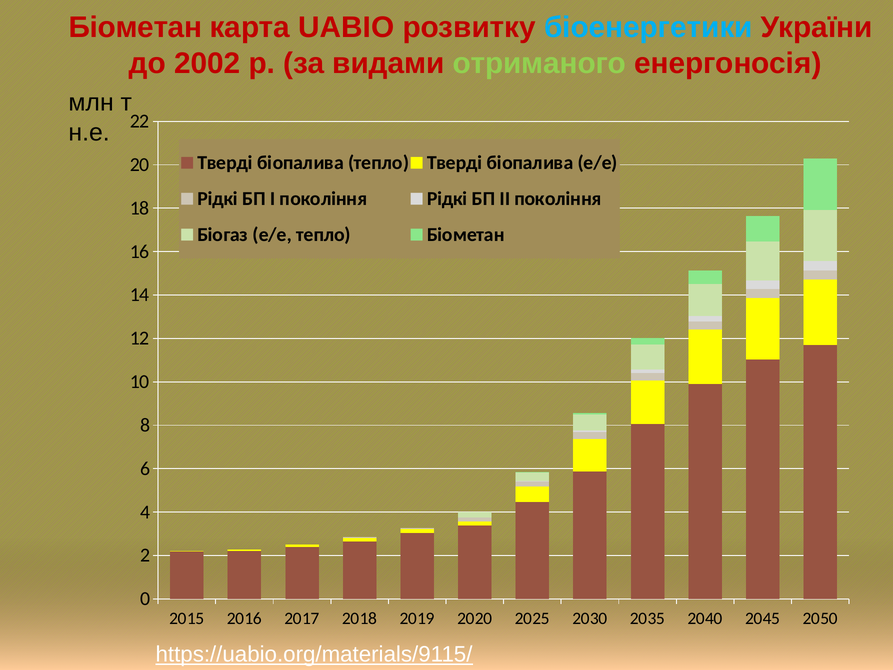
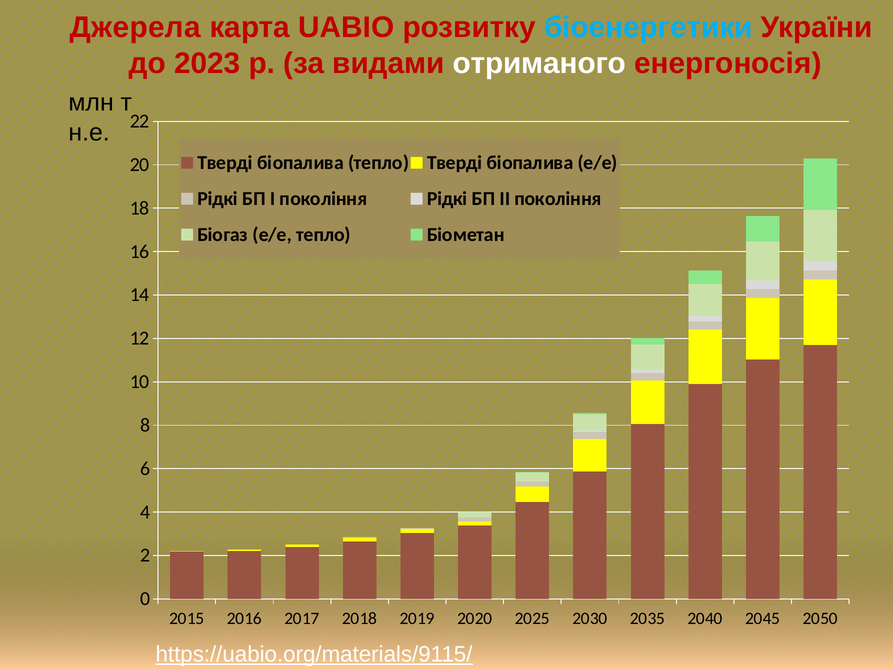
Біометан at (136, 28): Біометан -> Джерела
2002: 2002 -> 2023
отриманого colour: light green -> white
